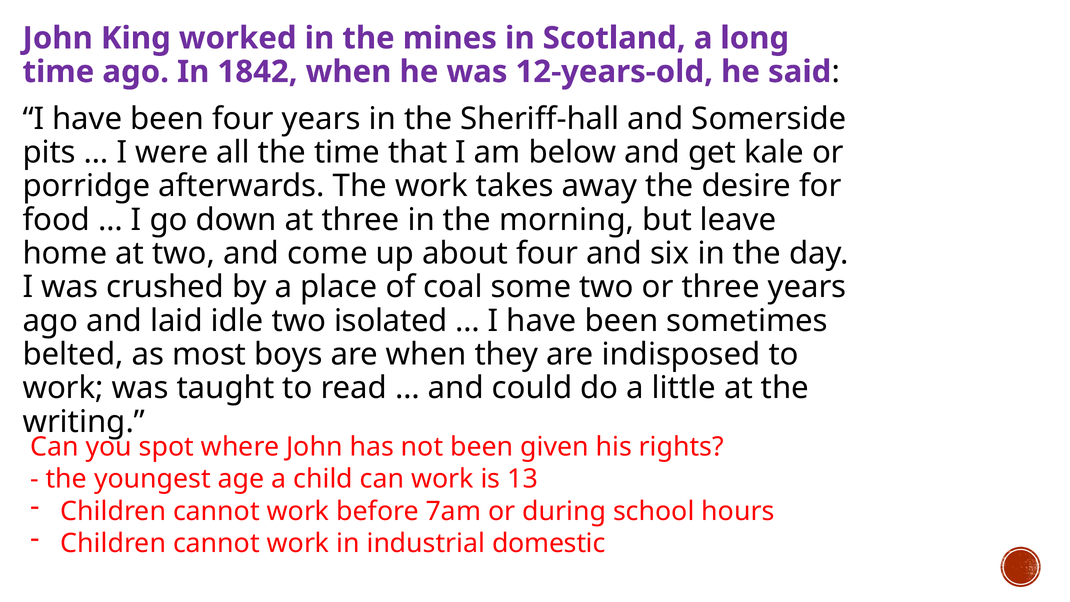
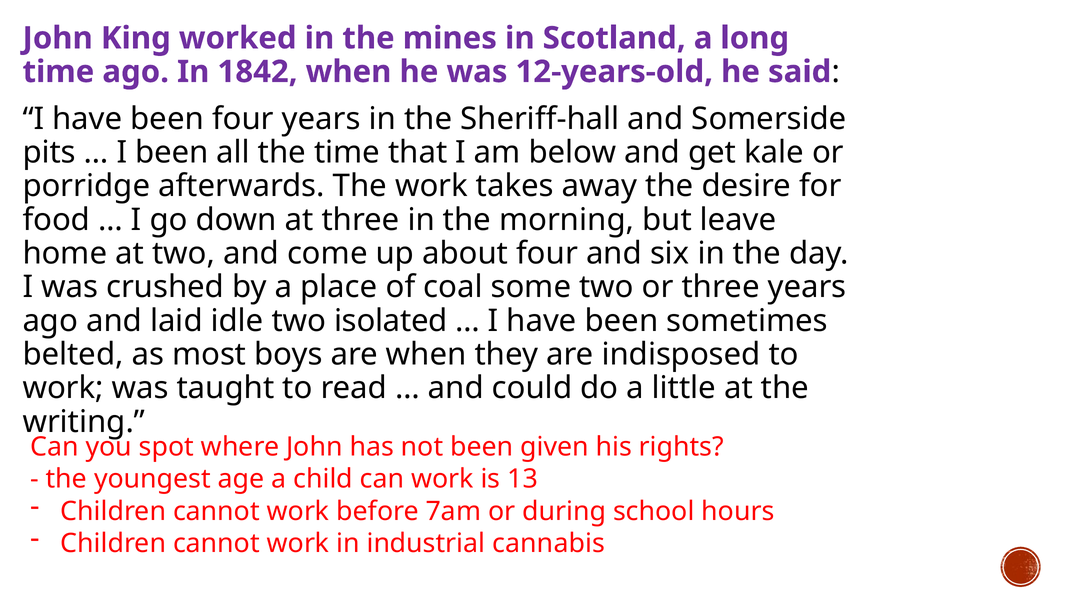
I were: were -> been
domestic: domestic -> cannabis
